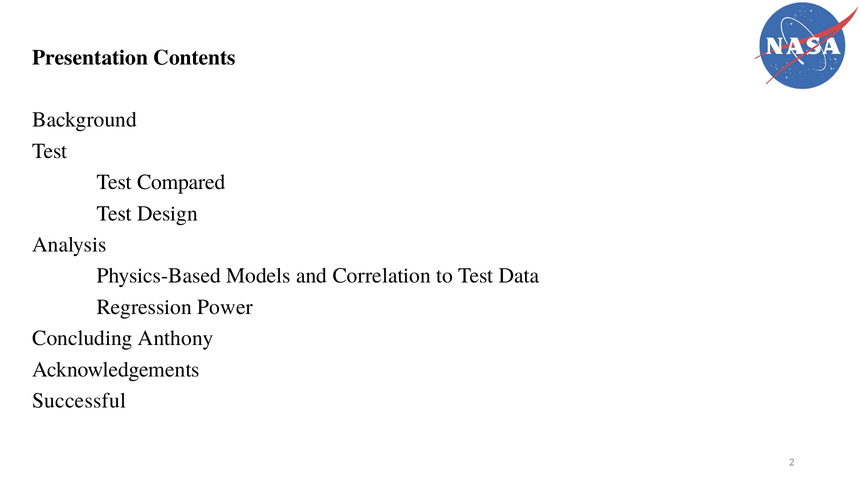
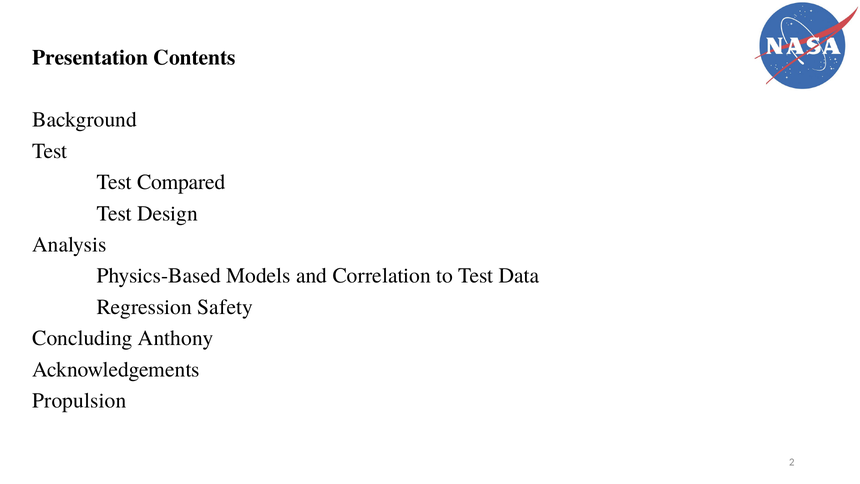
Power: Power -> Safety
Successful: Successful -> Propulsion
